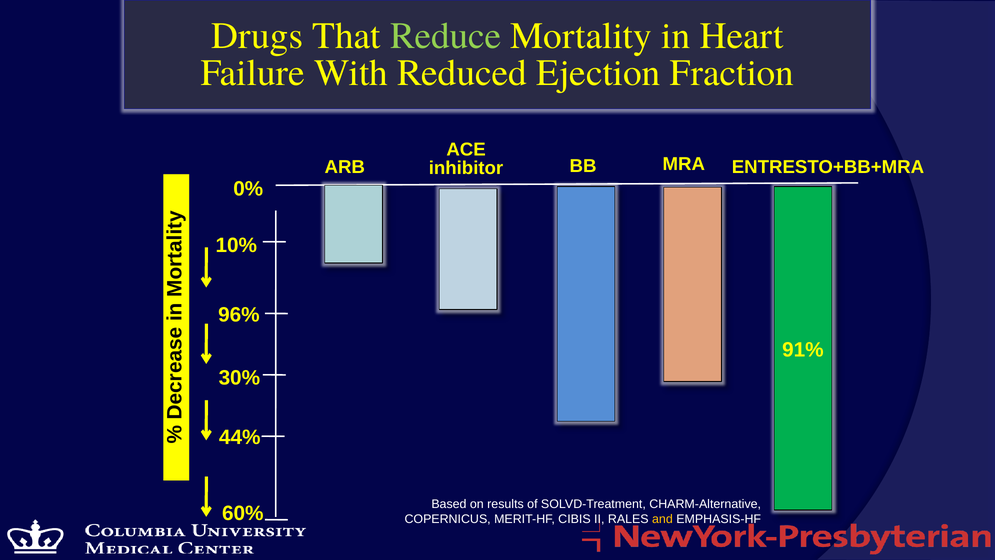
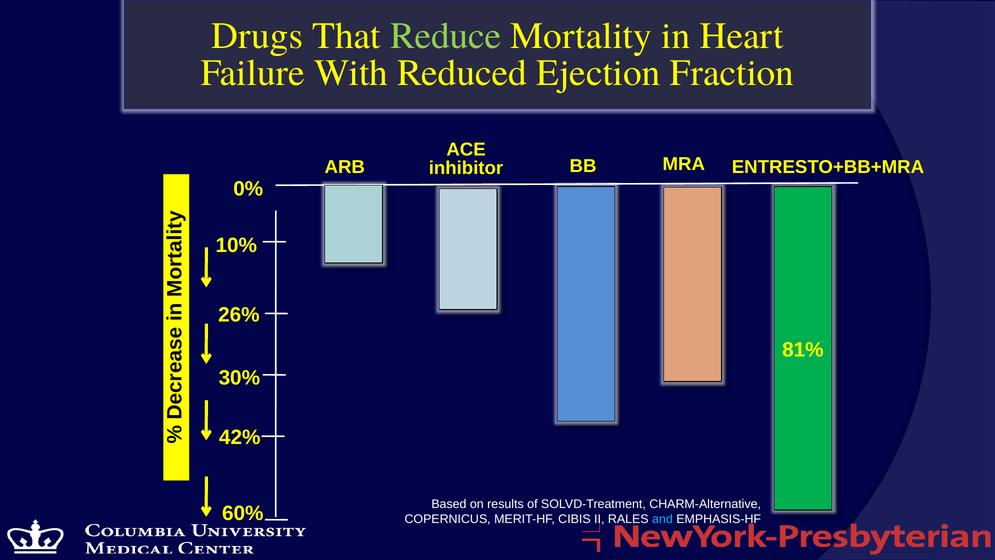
96%: 96% -> 26%
91%: 91% -> 81%
44%: 44% -> 42%
and colour: yellow -> light blue
